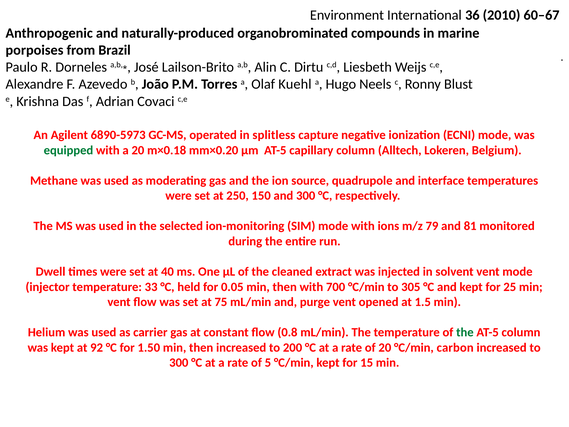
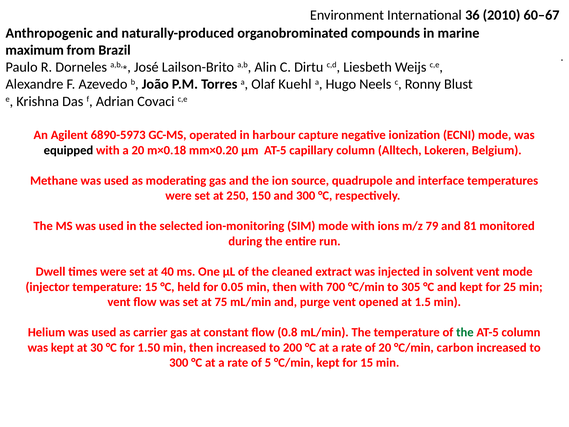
porpoises: porpoises -> maximum
splitless: splitless -> harbour
equipped colour: green -> black
temperature 33: 33 -> 15
92: 92 -> 30
